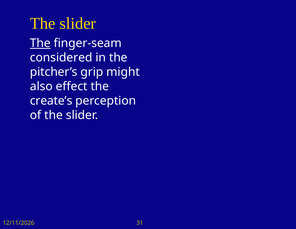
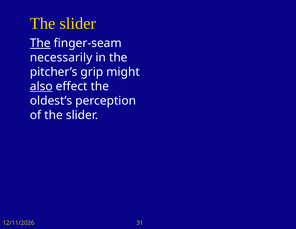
considered: considered -> necessarily
also underline: none -> present
create’s: create’s -> oldest’s
